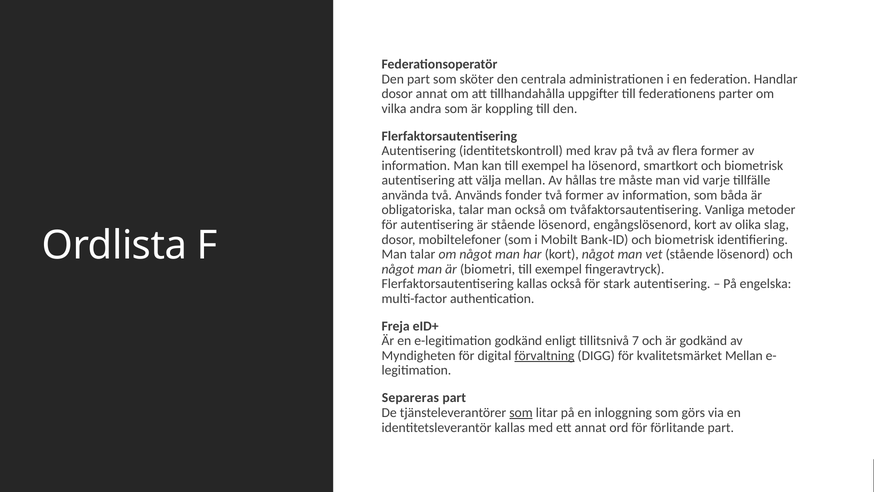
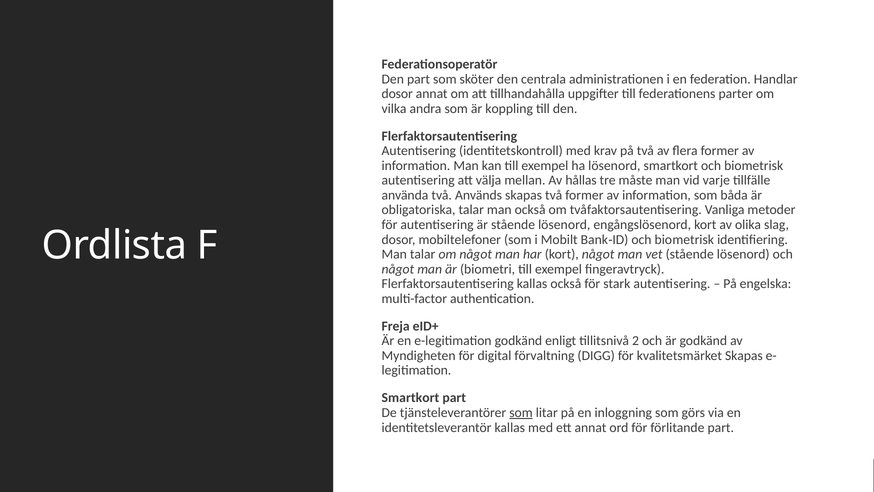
Används fonder: fonder -> skapas
7: 7 -> 2
förvaltning underline: present -> none
kvalitetsmärket Mellan: Mellan -> Skapas
Separeras at (410, 398): Separeras -> Smartkort
